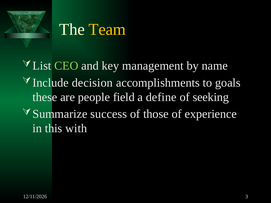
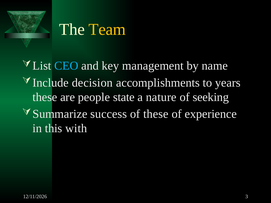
CEO colour: light green -> light blue
goals: goals -> years
field: field -> state
define: define -> nature
of those: those -> these
